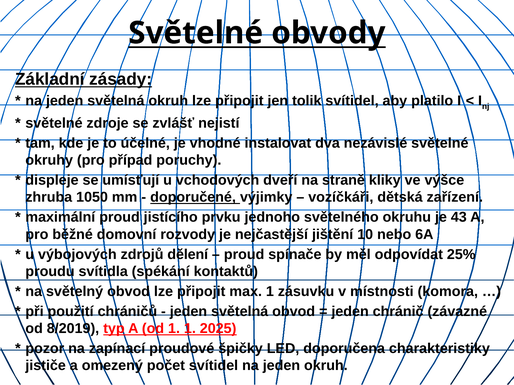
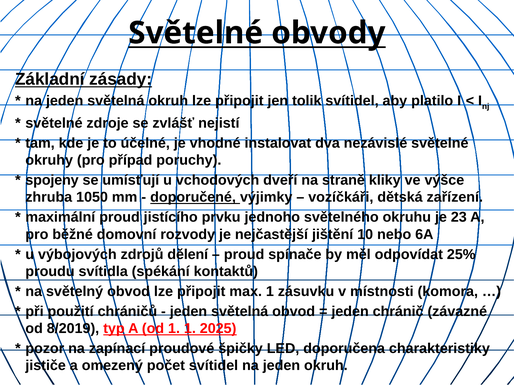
displeje: displeje -> spojeny
43: 43 -> 23
